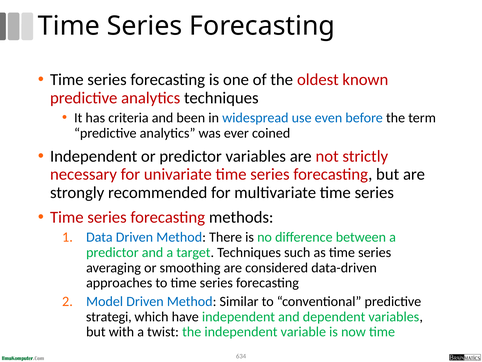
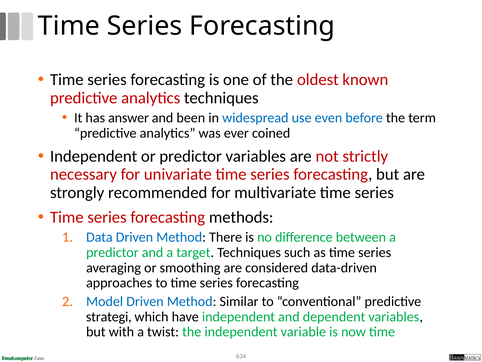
criteria: criteria -> answer
